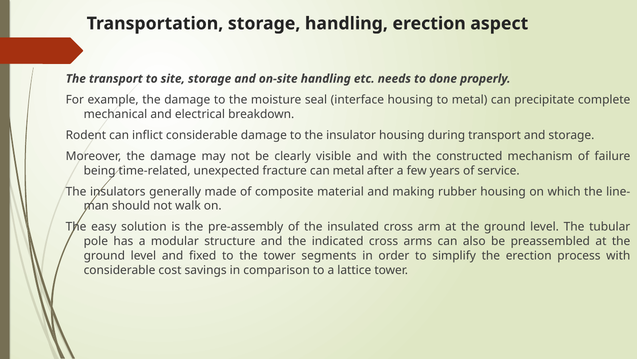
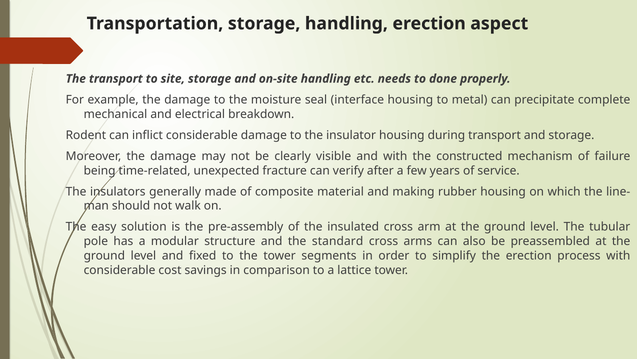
can metal: metal -> verify
indicated: indicated -> standard
